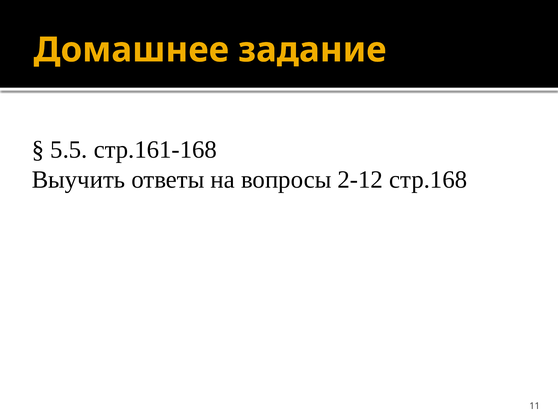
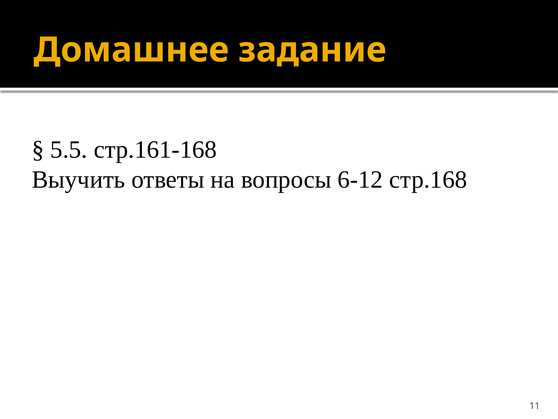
2-12: 2-12 -> 6-12
